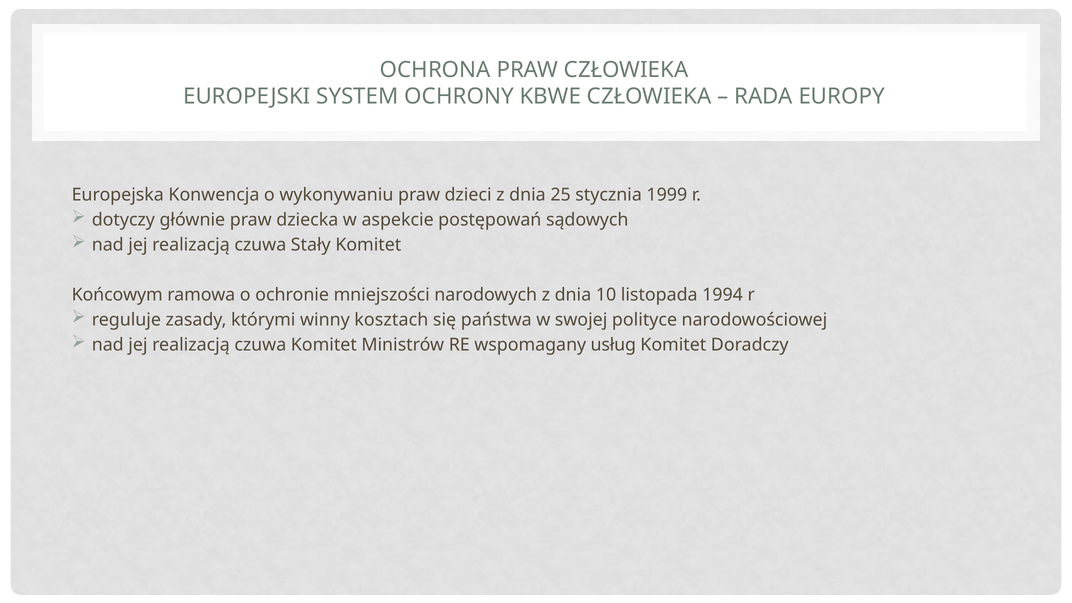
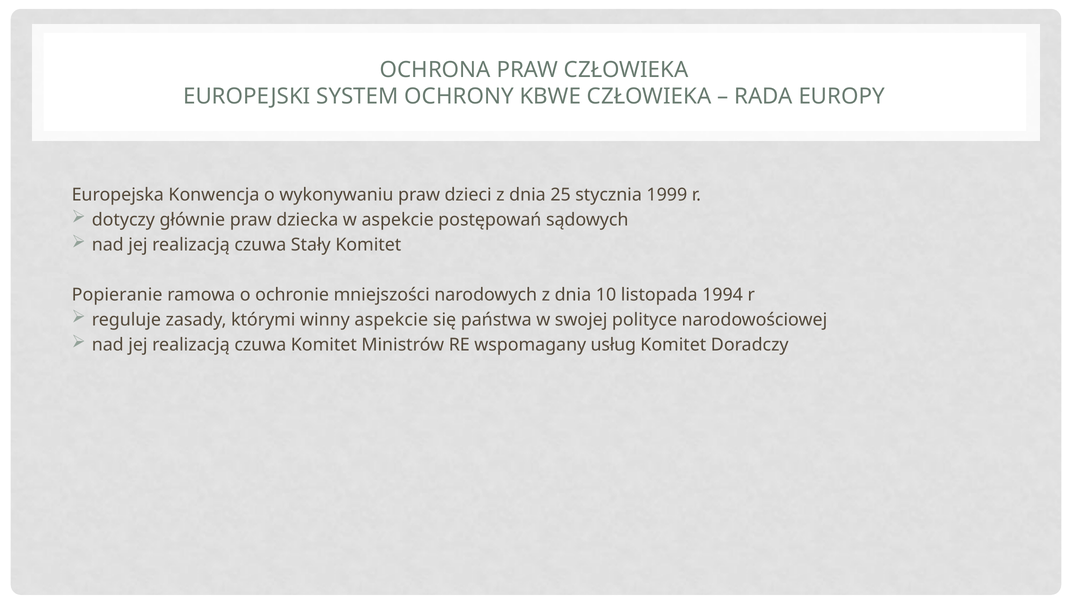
Końcowym: Końcowym -> Popieranie
winny kosztach: kosztach -> aspekcie
